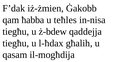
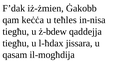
ħabba: ħabba -> keċċa
għalih: għalih -> jissara
